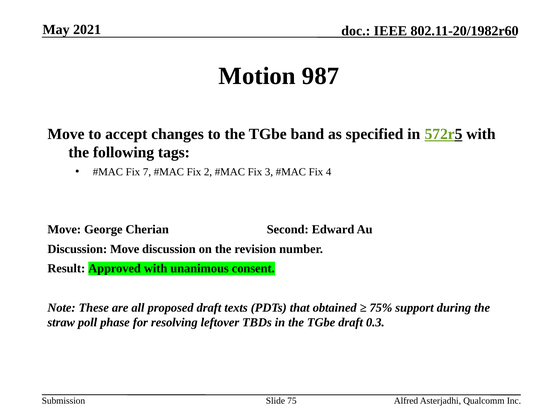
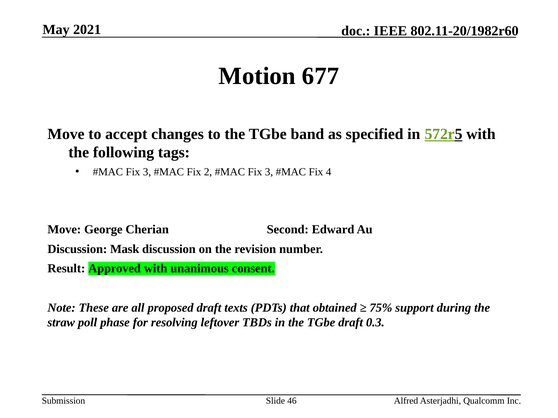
987: 987 -> 677
7 at (147, 172): 7 -> 3
Discussion Move: Move -> Mask
75: 75 -> 46
